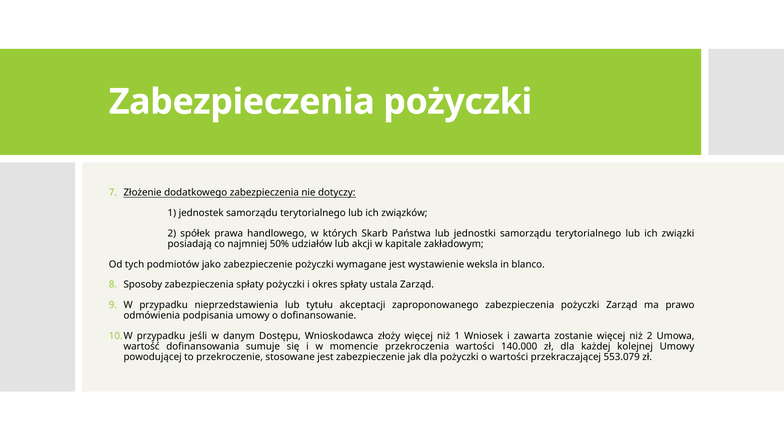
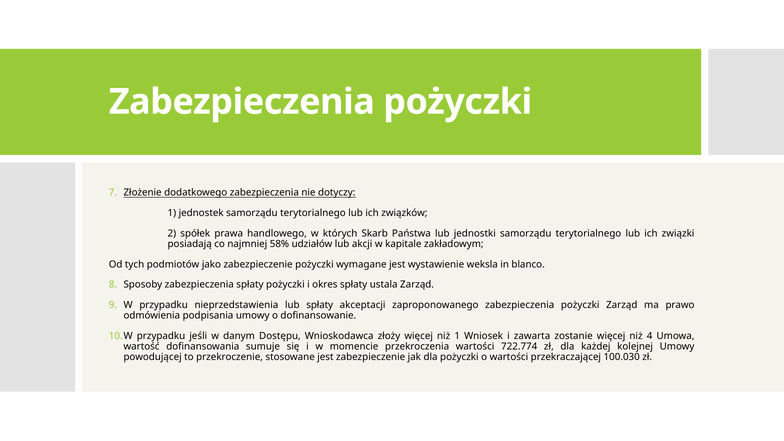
50%: 50% -> 58%
lub tytułu: tytułu -> spłaty
niż 2: 2 -> 4
140.000: 140.000 -> 722.774
553.079: 553.079 -> 100.030
